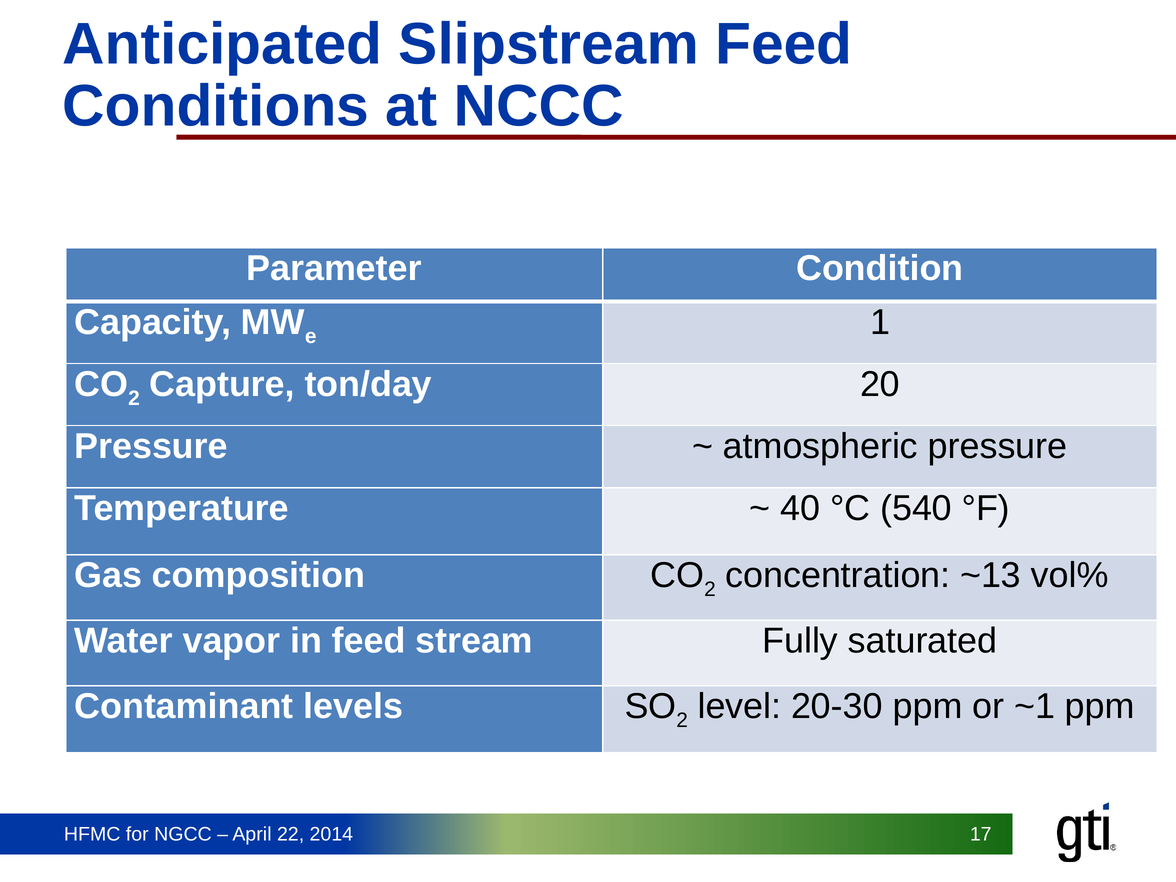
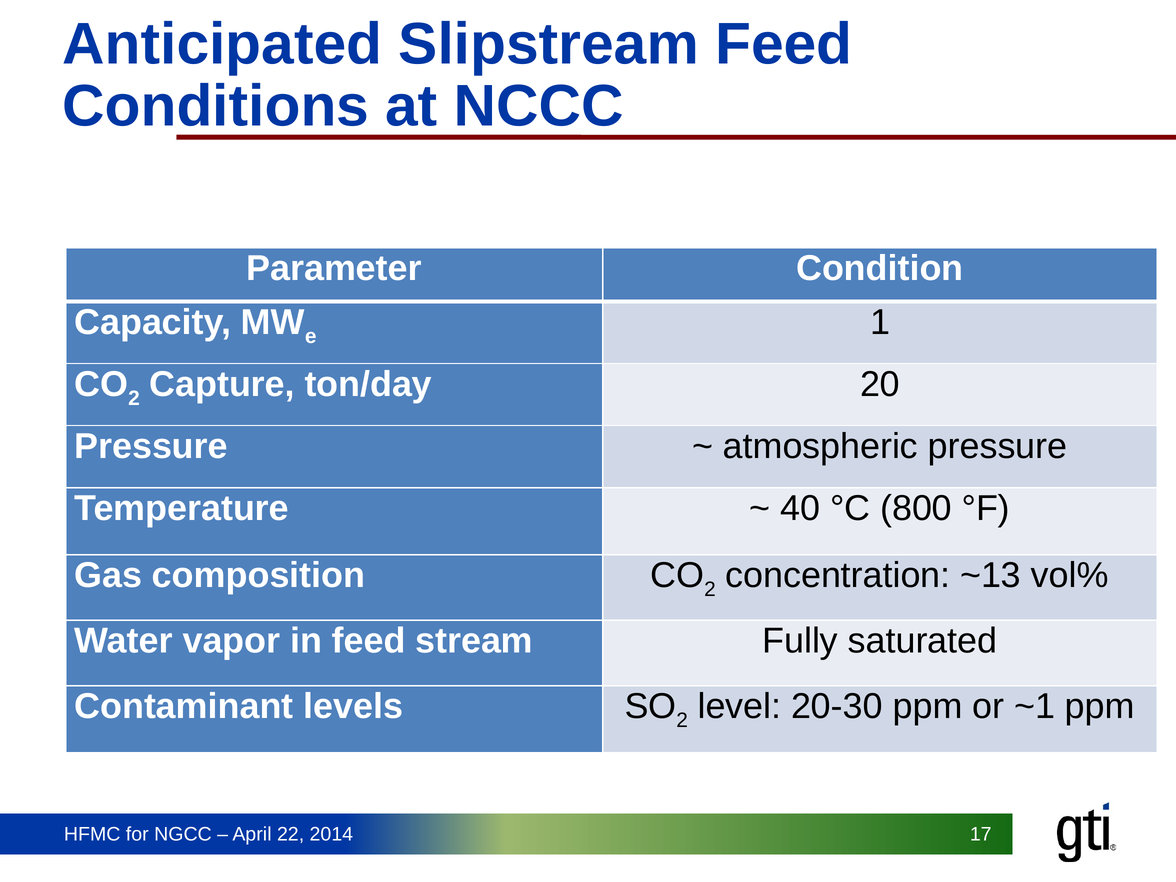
540: 540 -> 800
